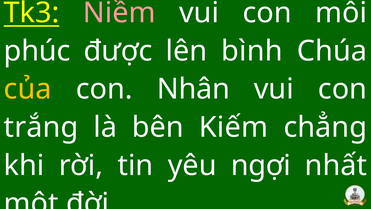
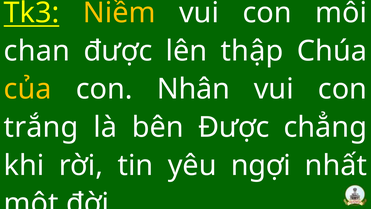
Niềm colour: pink -> yellow
phúc: phúc -> chan
bình: bình -> thập
bên Kiếm: Kiếm -> Được
